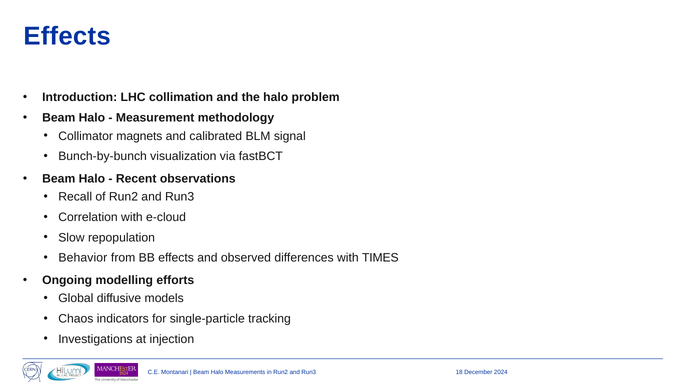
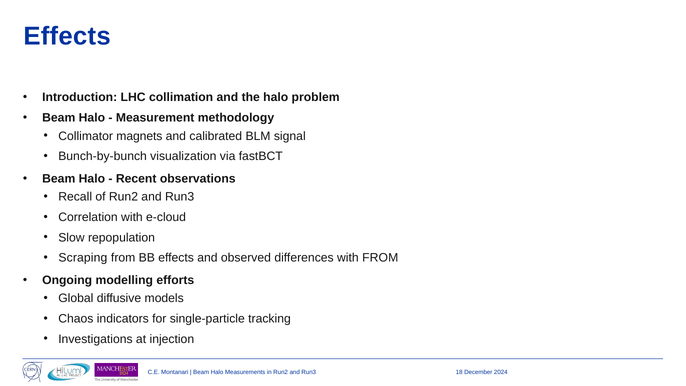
Behavior: Behavior -> Scraping
with TIMES: TIMES -> FROM
